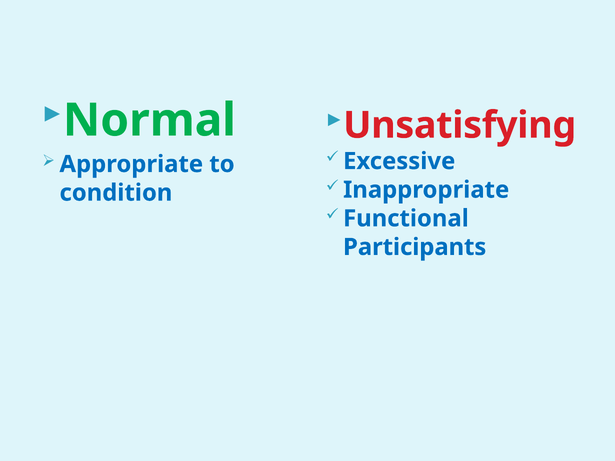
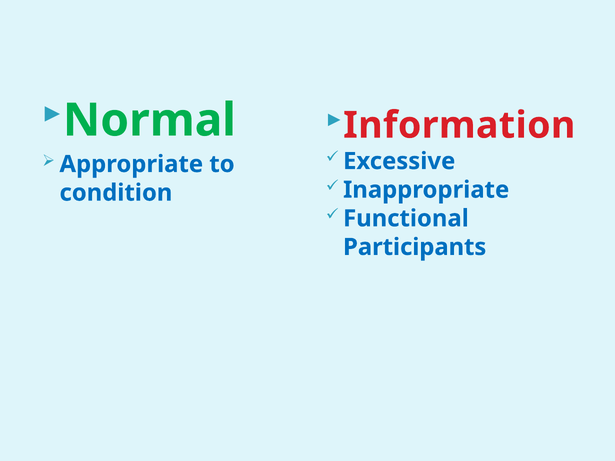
Unsatisfying: Unsatisfying -> Information
